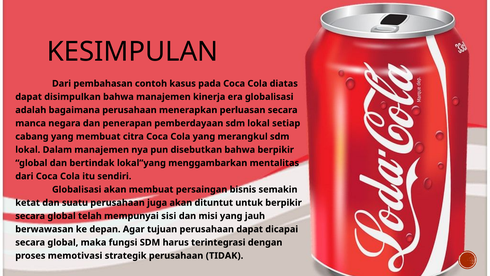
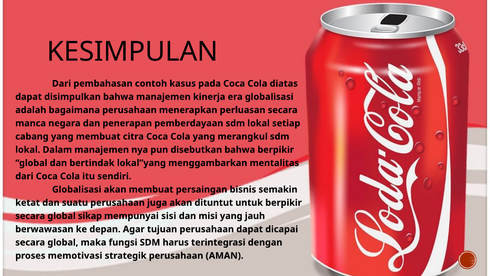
telah: telah -> sikap
TIDAK: TIDAK -> AMAN
